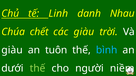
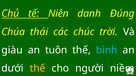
Linh: Linh -> Niên
Nhau: Nhau -> Đúng
chết: chết -> thái
các giàu: giàu -> chúc
thế at (38, 69) colour: light green -> yellow
